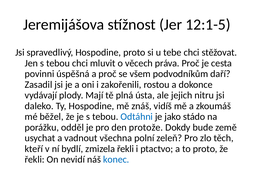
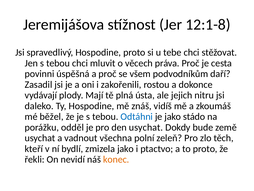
12:1-5: 12:1-5 -> 12:1-8
den protože: protože -> usychat
zmizela řekli: řekli -> jako
konec colour: blue -> orange
